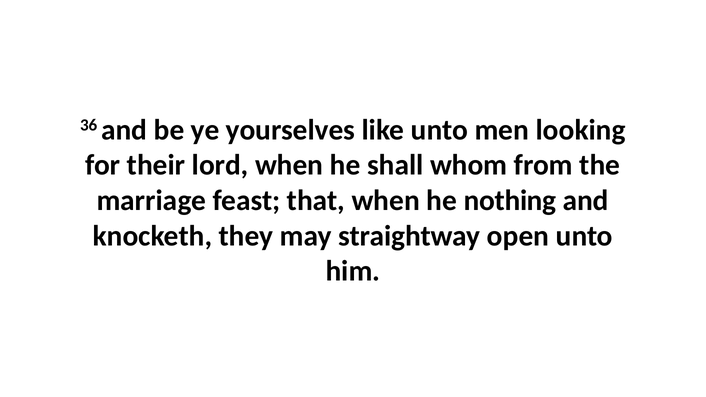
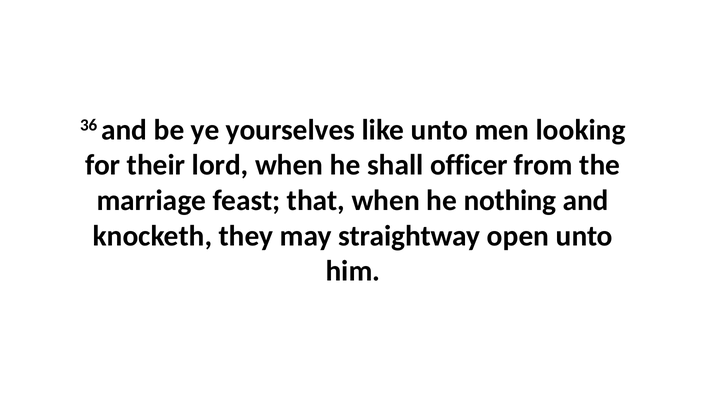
whom: whom -> officer
